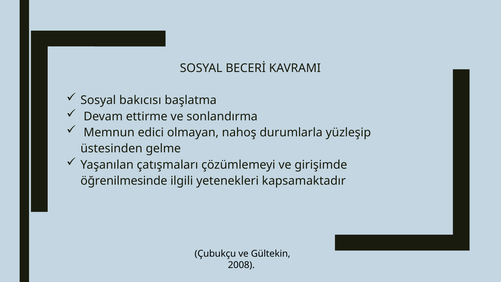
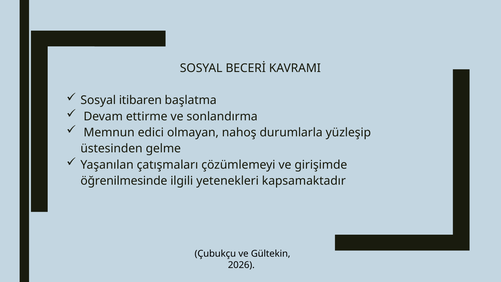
bakıcısı: bakıcısı -> itibaren
2008: 2008 -> 2026
